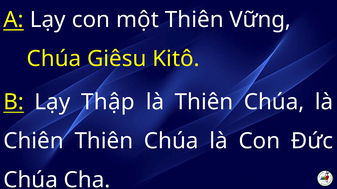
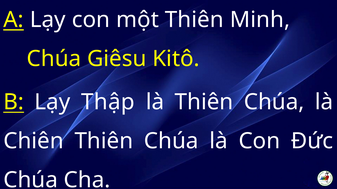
Vững: Vững -> Minh
